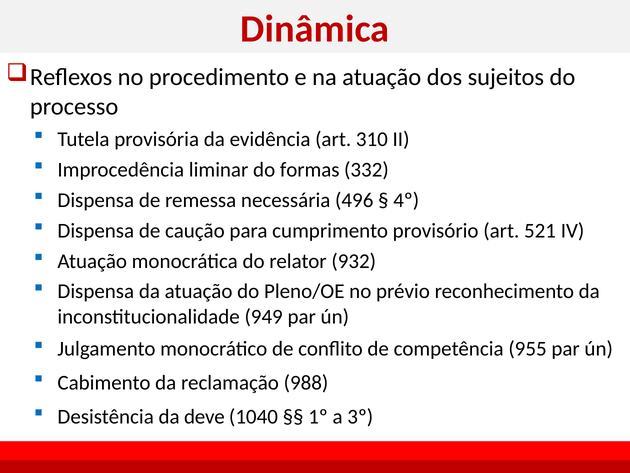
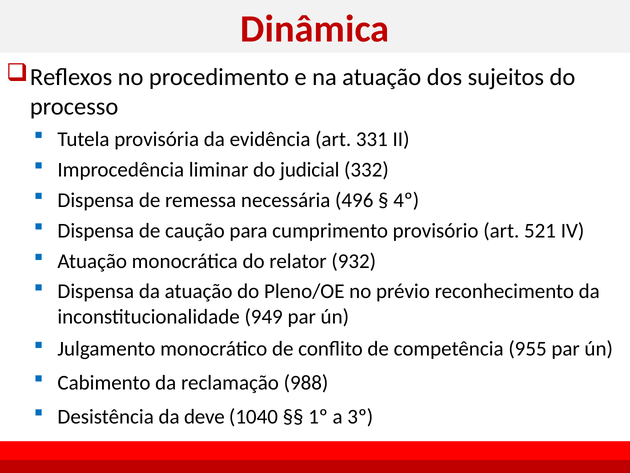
310: 310 -> 331
formas: formas -> judicial
